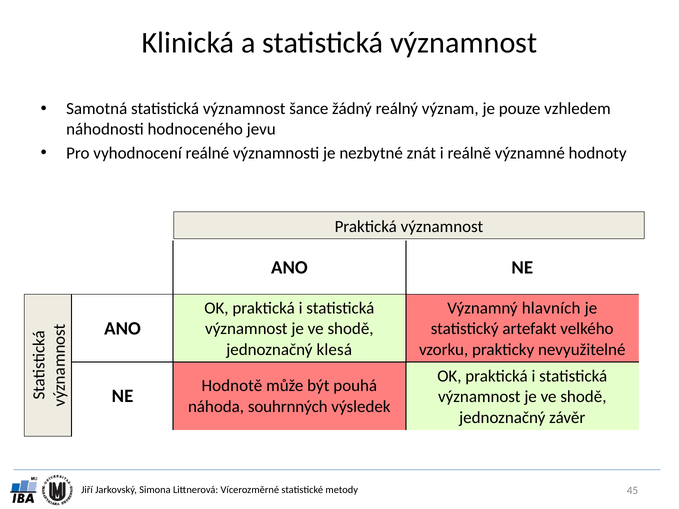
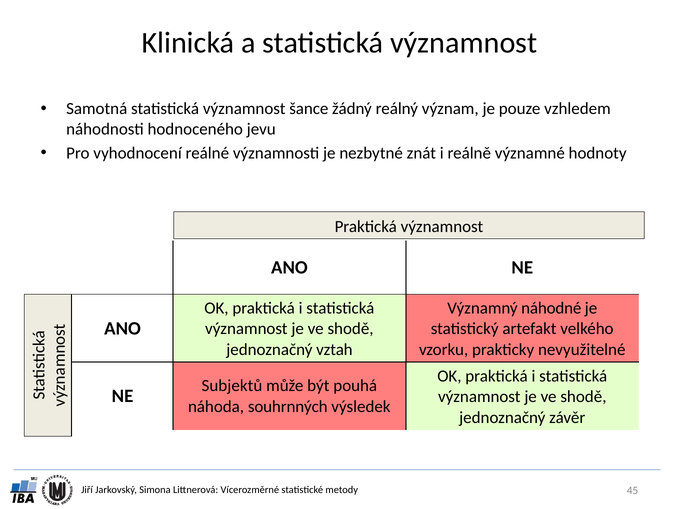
hlavních: hlavních -> náhodné
klesá: klesá -> vztah
Hodnotě: Hodnotě -> Subjektů
